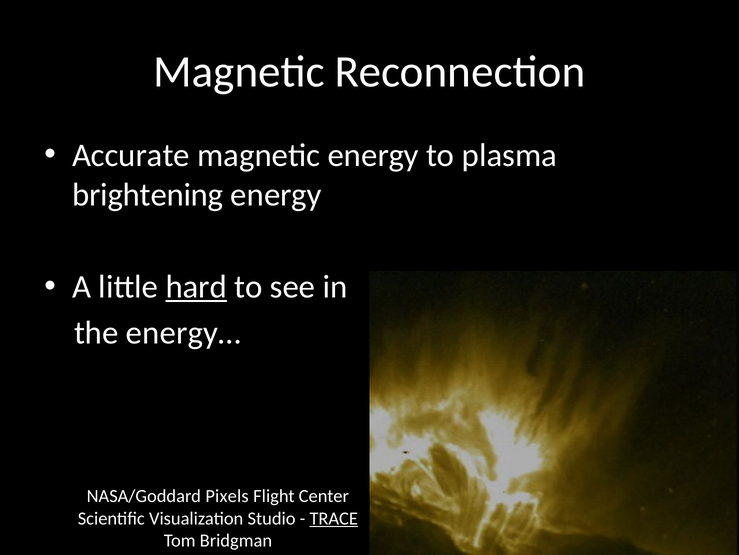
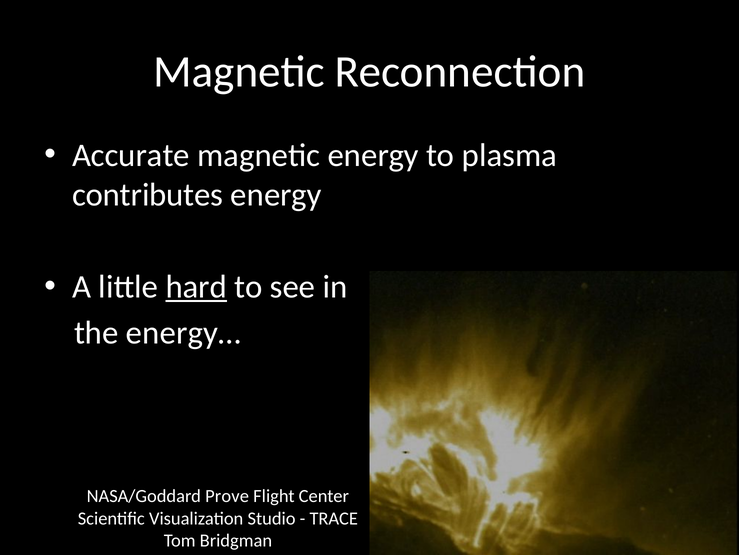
brightening: brightening -> contributes
Pixels: Pixels -> Prove
TRACE underline: present -> none
